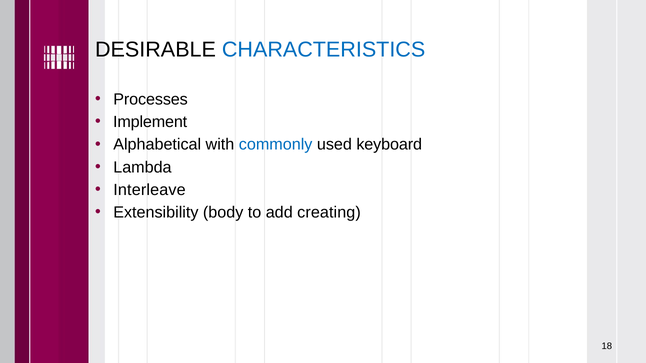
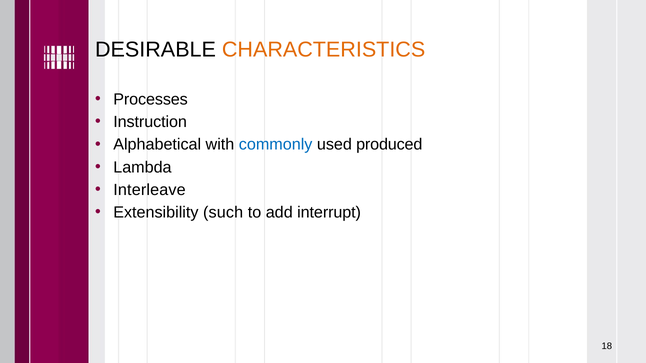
CHARACTERISTICS colour: blue -> orange
Implement: Implement -> Instruction
keyboard: keyboard -> produced
body: body -> such
creating: creating -> interrupt
